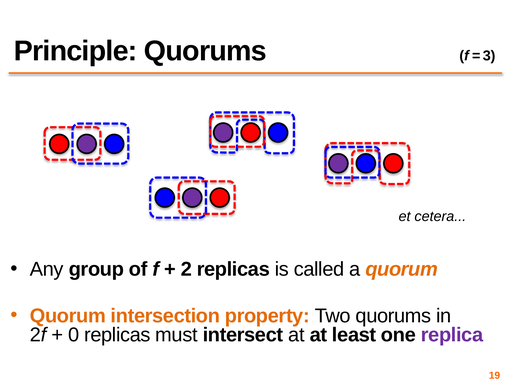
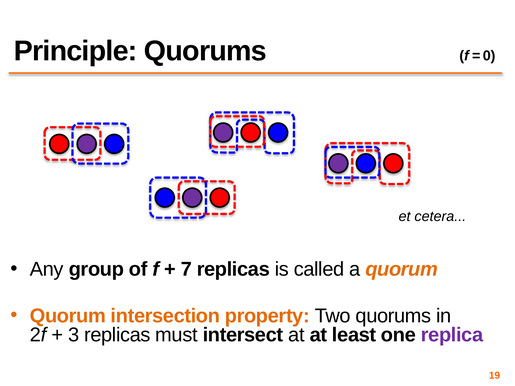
3: 3 -> 0
2: 2 -> 7
0: 0 -> 3
